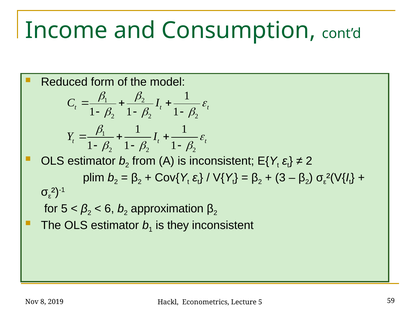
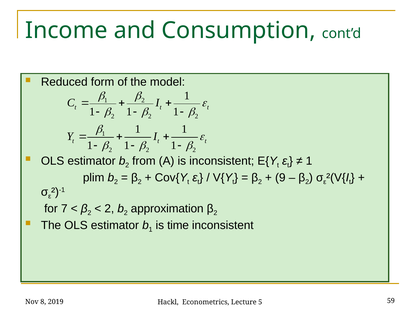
2 at (309, 161): 2 -> 1
3: 3 -> 9
for 5: 5 -> 7
6 at (109, 208): 6 -> 2
they: they -> time
